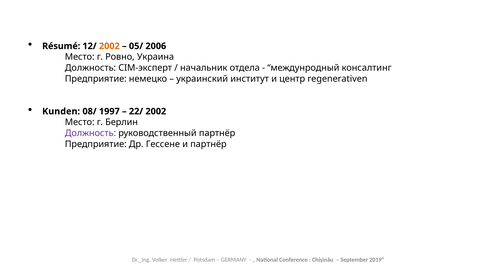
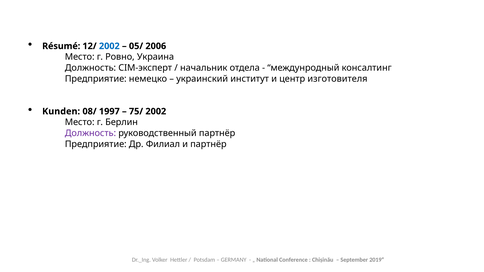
2002 at (109, 46) colour: orange -> blue
regenerativen: regenerativen -> изготовителя
22/: 22/ -> 75/
Гессене: Гессене -> Филиал
